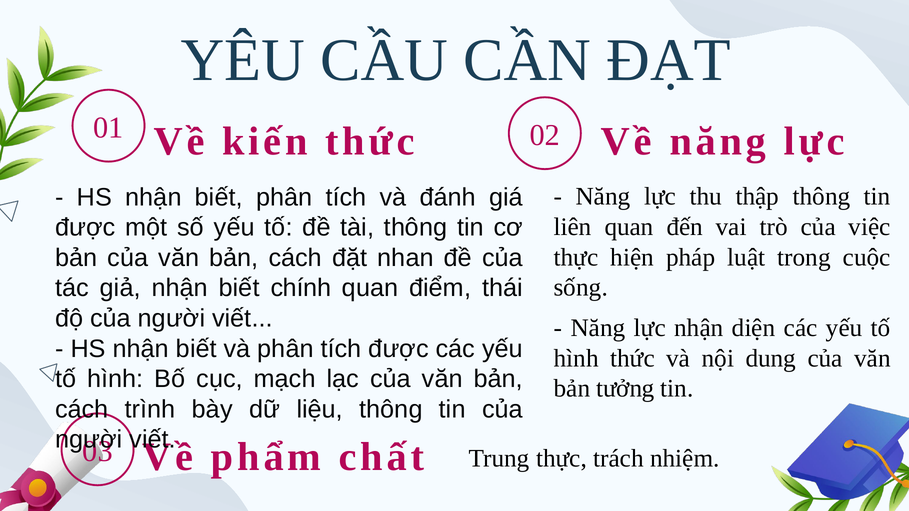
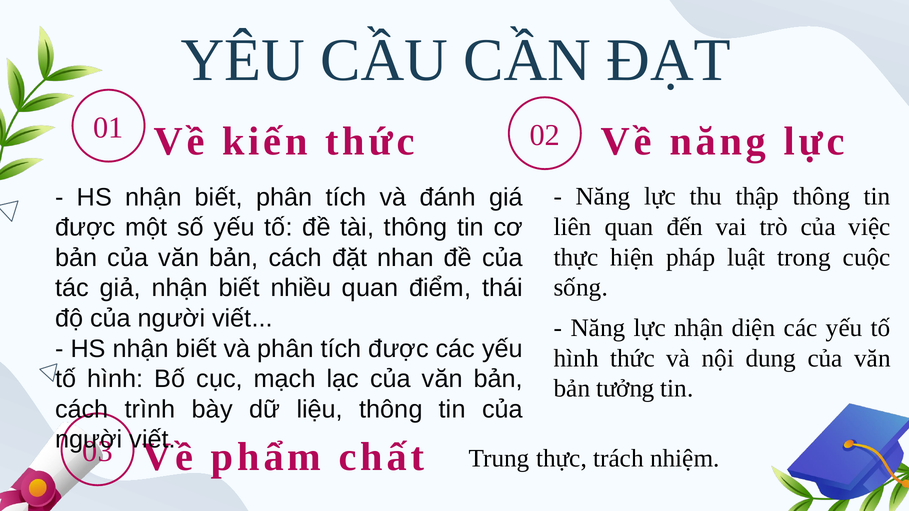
chính: chính -> nhiều
